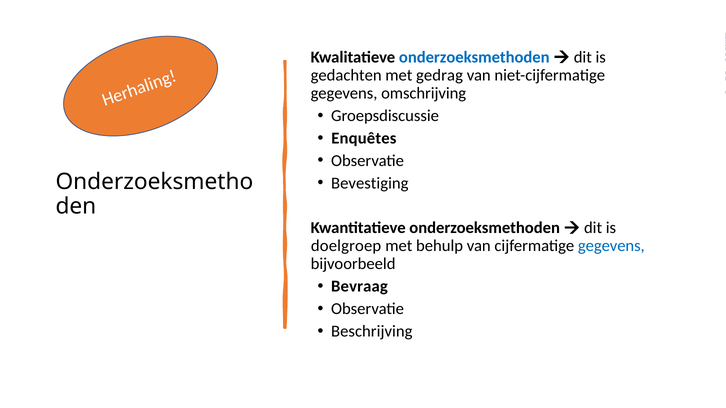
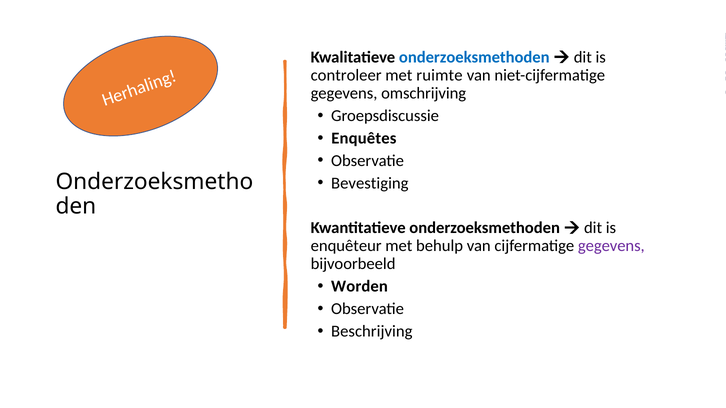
gedachten: gedachten -> controleer
gedrag: gedrag -> ruimte
doelgroep: doelgroep -> enquêteur
gegevens at (611, 246) colour: blue -> purple
Bevraag: Bevraag -> Worden
